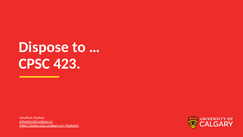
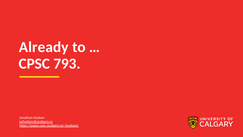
Dispose: Dispose -> Already
423: 423 -> 793
